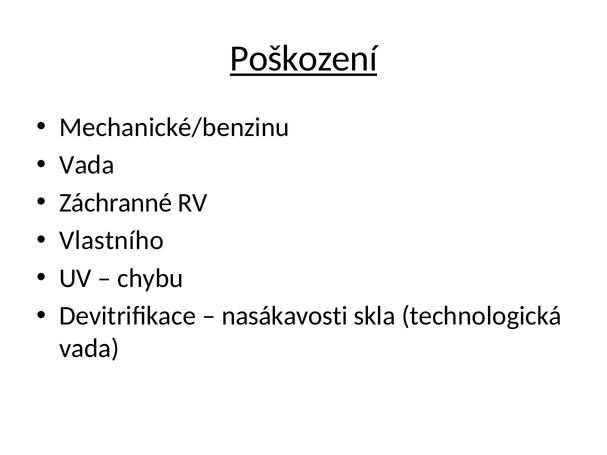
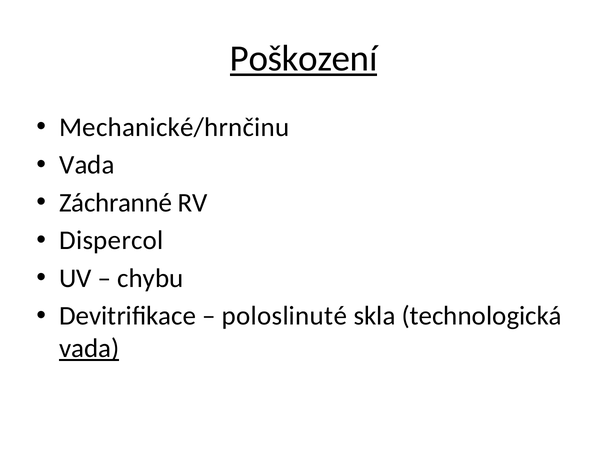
Mechanické/benzinu: Mechanické/benzinu -> Mechanické/hrnčinu
Vlastního: Vlastního -> Dispercol
nasákavosti: nasákavosti -> poloslinuté
vada at (89, 349) underline: none -> present
